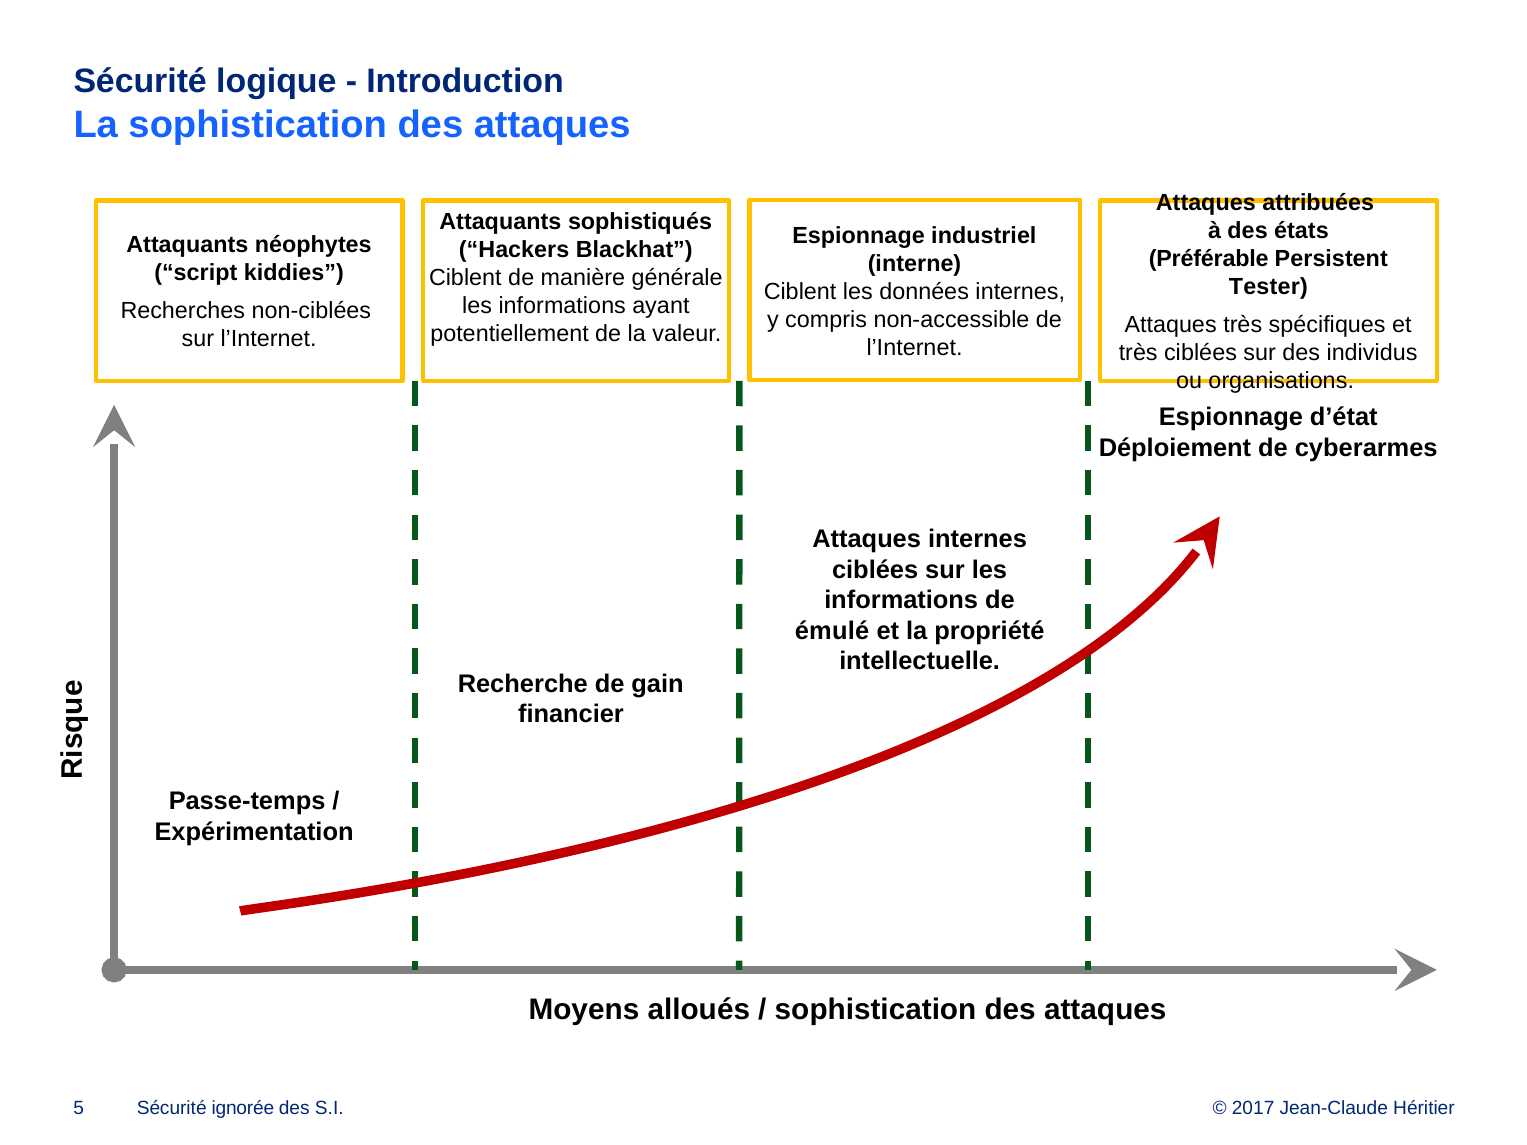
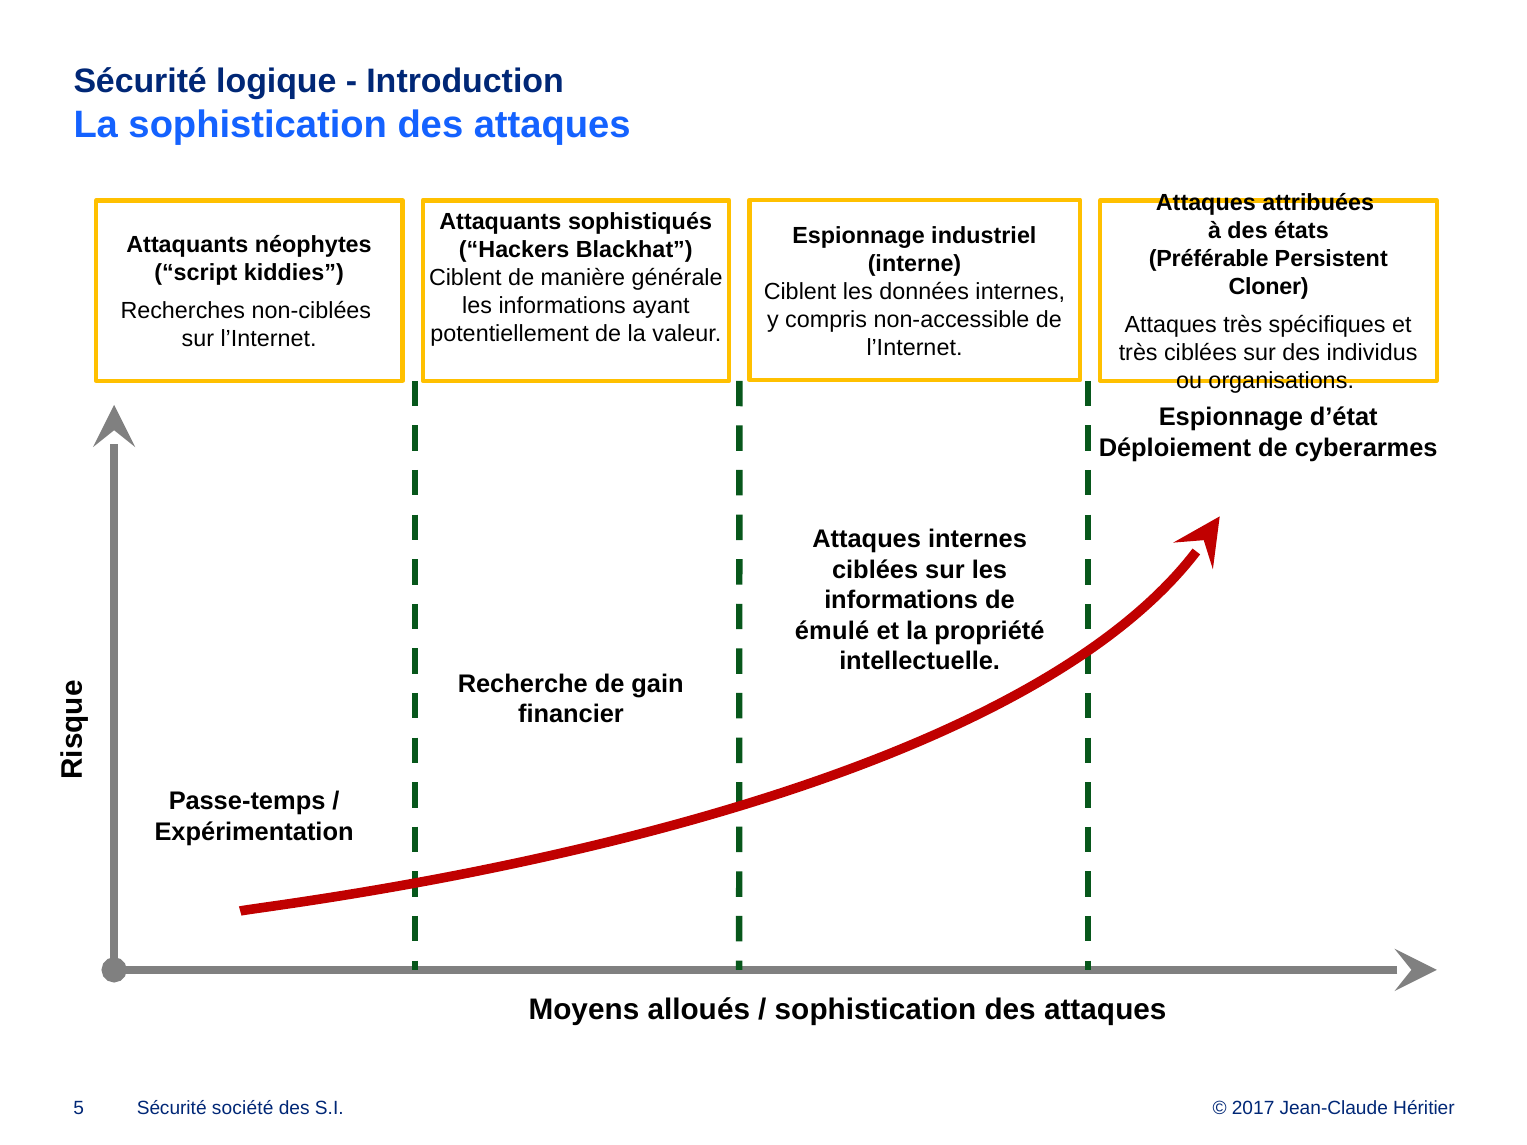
Tester: Tester -> Cloner
ignorée: ignorée -> société
